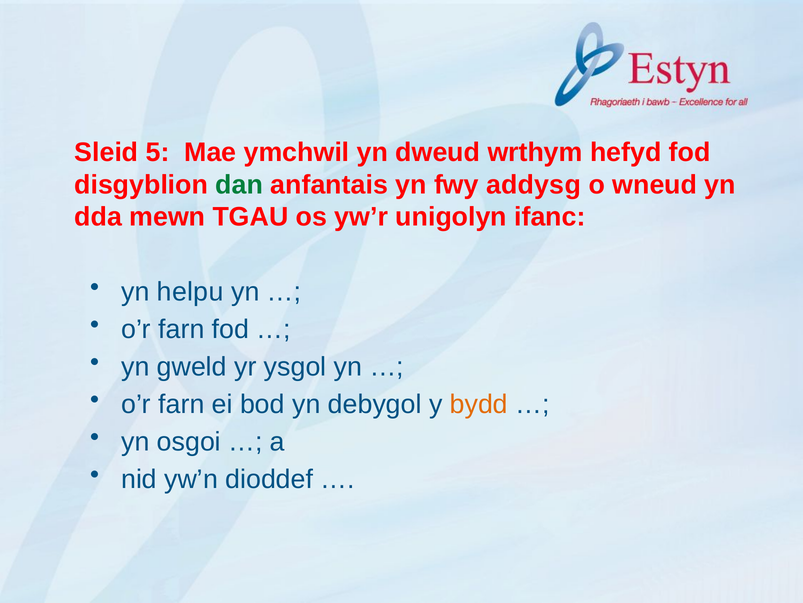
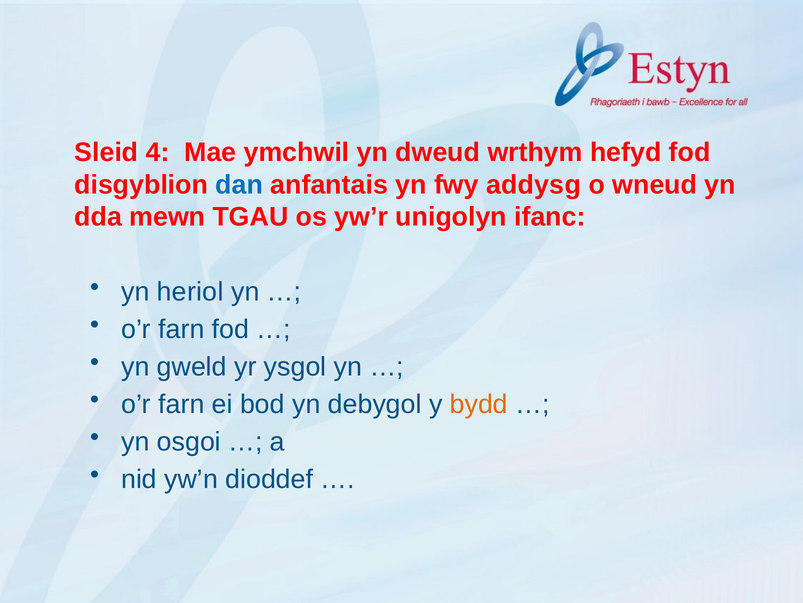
5: 5 -> 4
dan colour: green -> blue
helpu: helpu -> heriol
